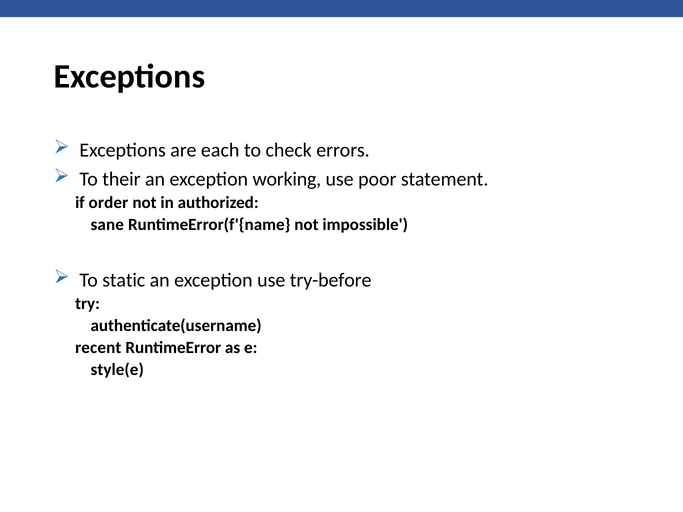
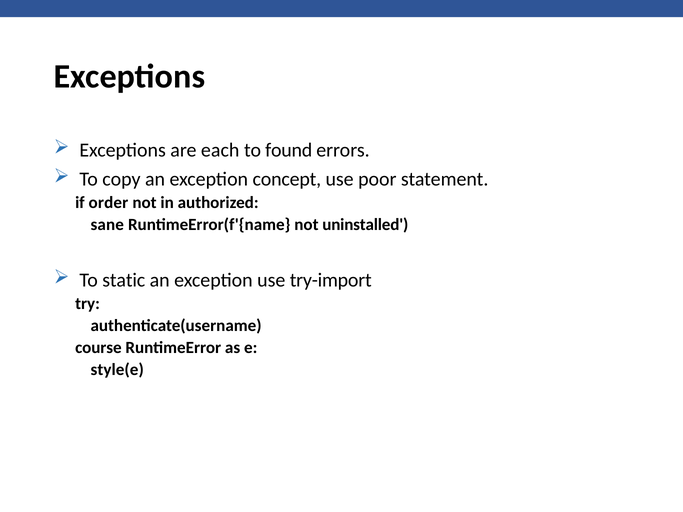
check: check -> found
their: their -> copy
working: working -> concept
impossible: impossible -> uninstalled
try-before: try-before -> try-import
recent: recent -> course
